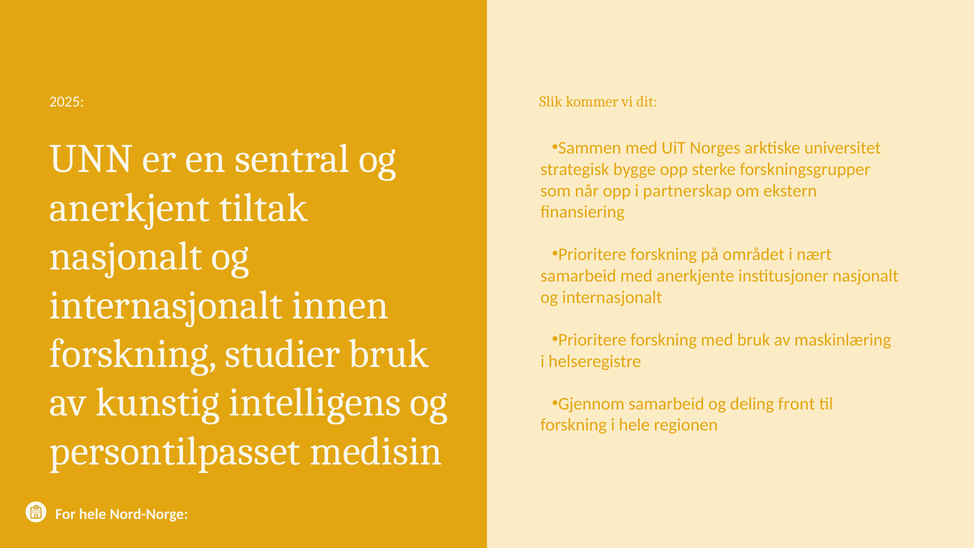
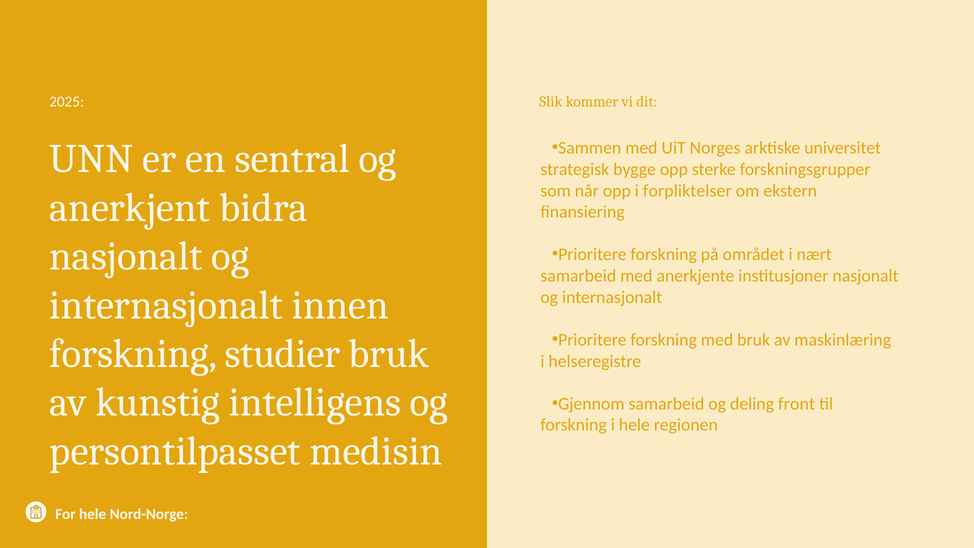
partnerskap: partnerskap -> forpliktelser
tiltak: tiltak -> bidra
